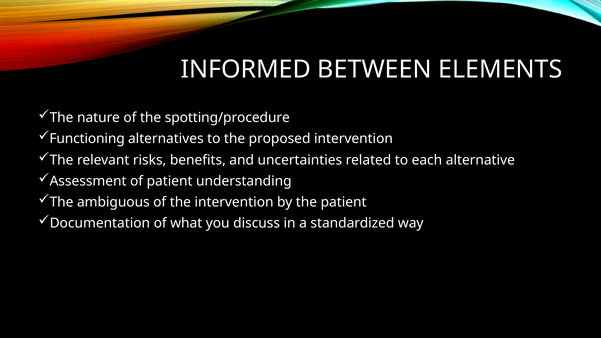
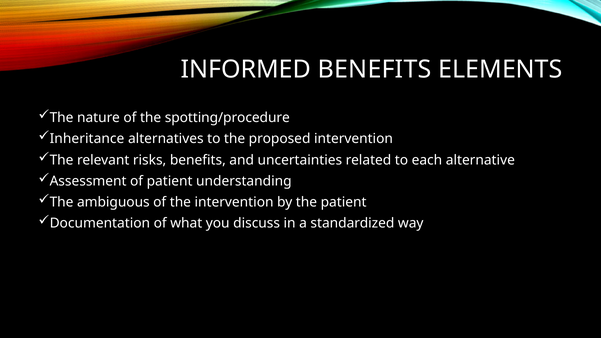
INFORMED BETWEEN: BETWEEN -> BENEFITS
Functioning: Functioning -> Inheritance
